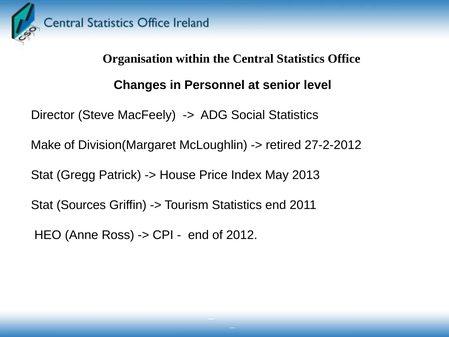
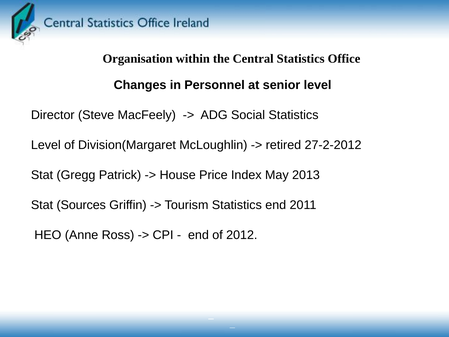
Make at (46, 145): Make -> Level
